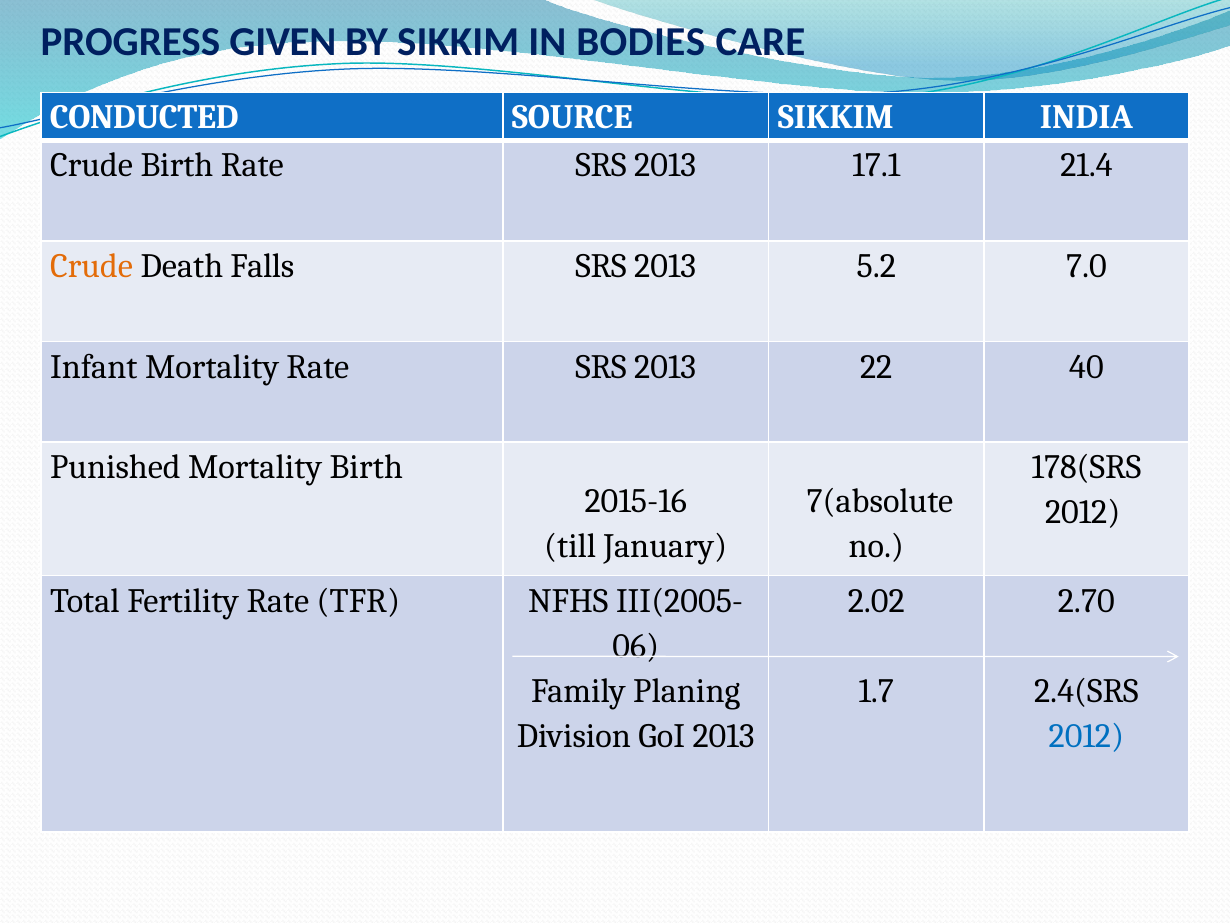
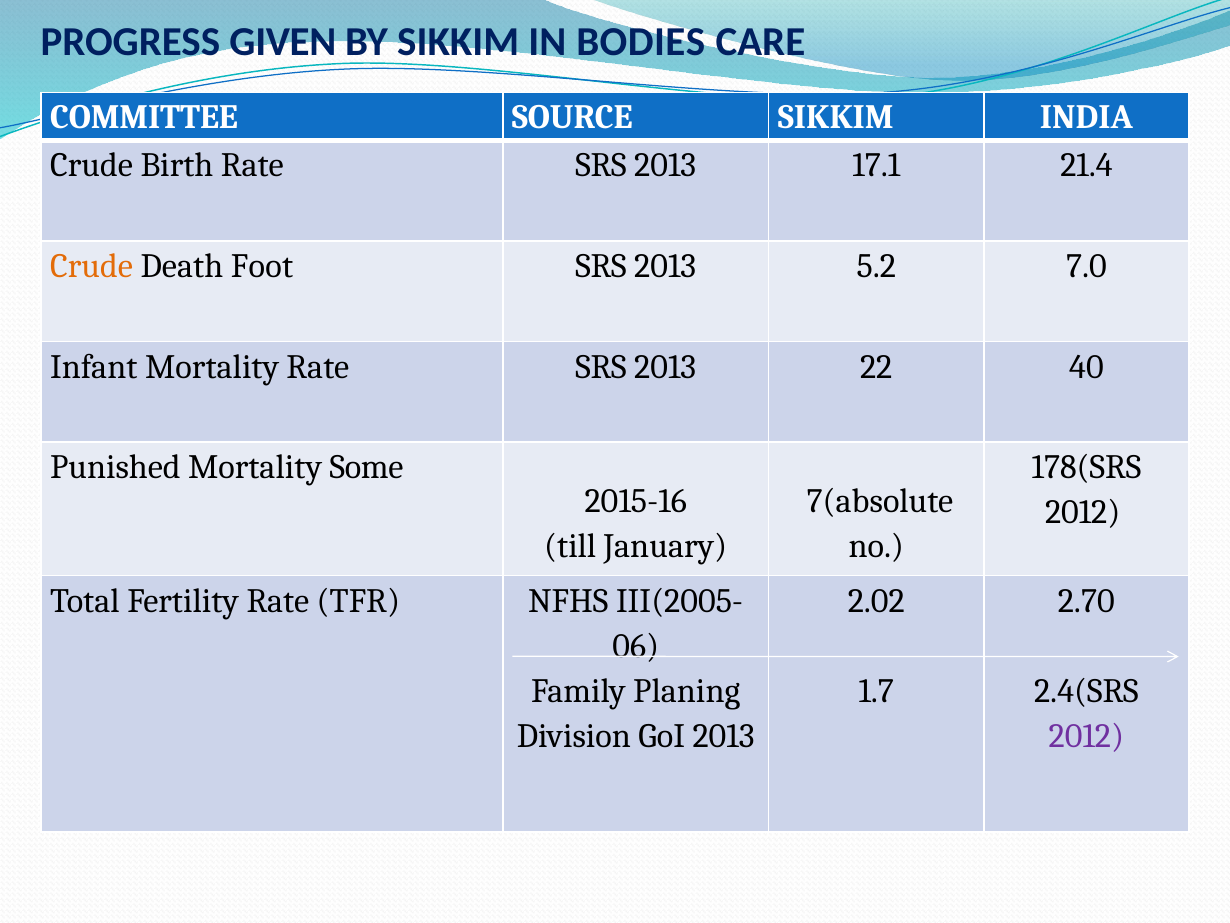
CONDUCTED: CONDUCTED -> COMMITTEE
Falls: Falls -> Foot
Mortality Birth: Birth -> Some
2012 at (1086, 736) colour: blue -> purple
